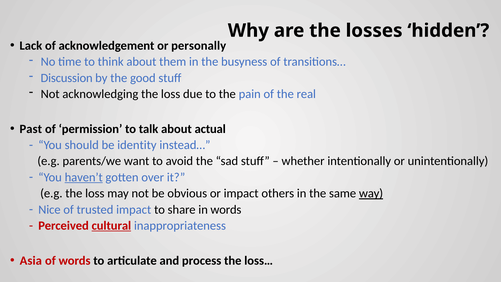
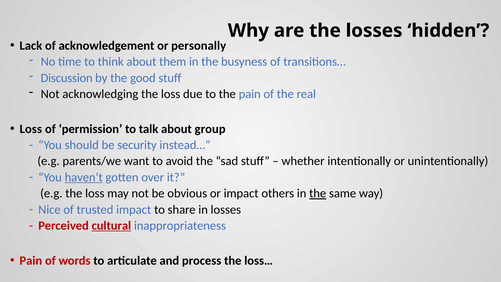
Past at (31, 129): Past -> Loss
actual: actual -> group
identity: identity -> security
the at (318, 193) underline: none -> present
way underline: present -> none
in words: words -> losses
Asia at (31, 260): Asia -> Pain
